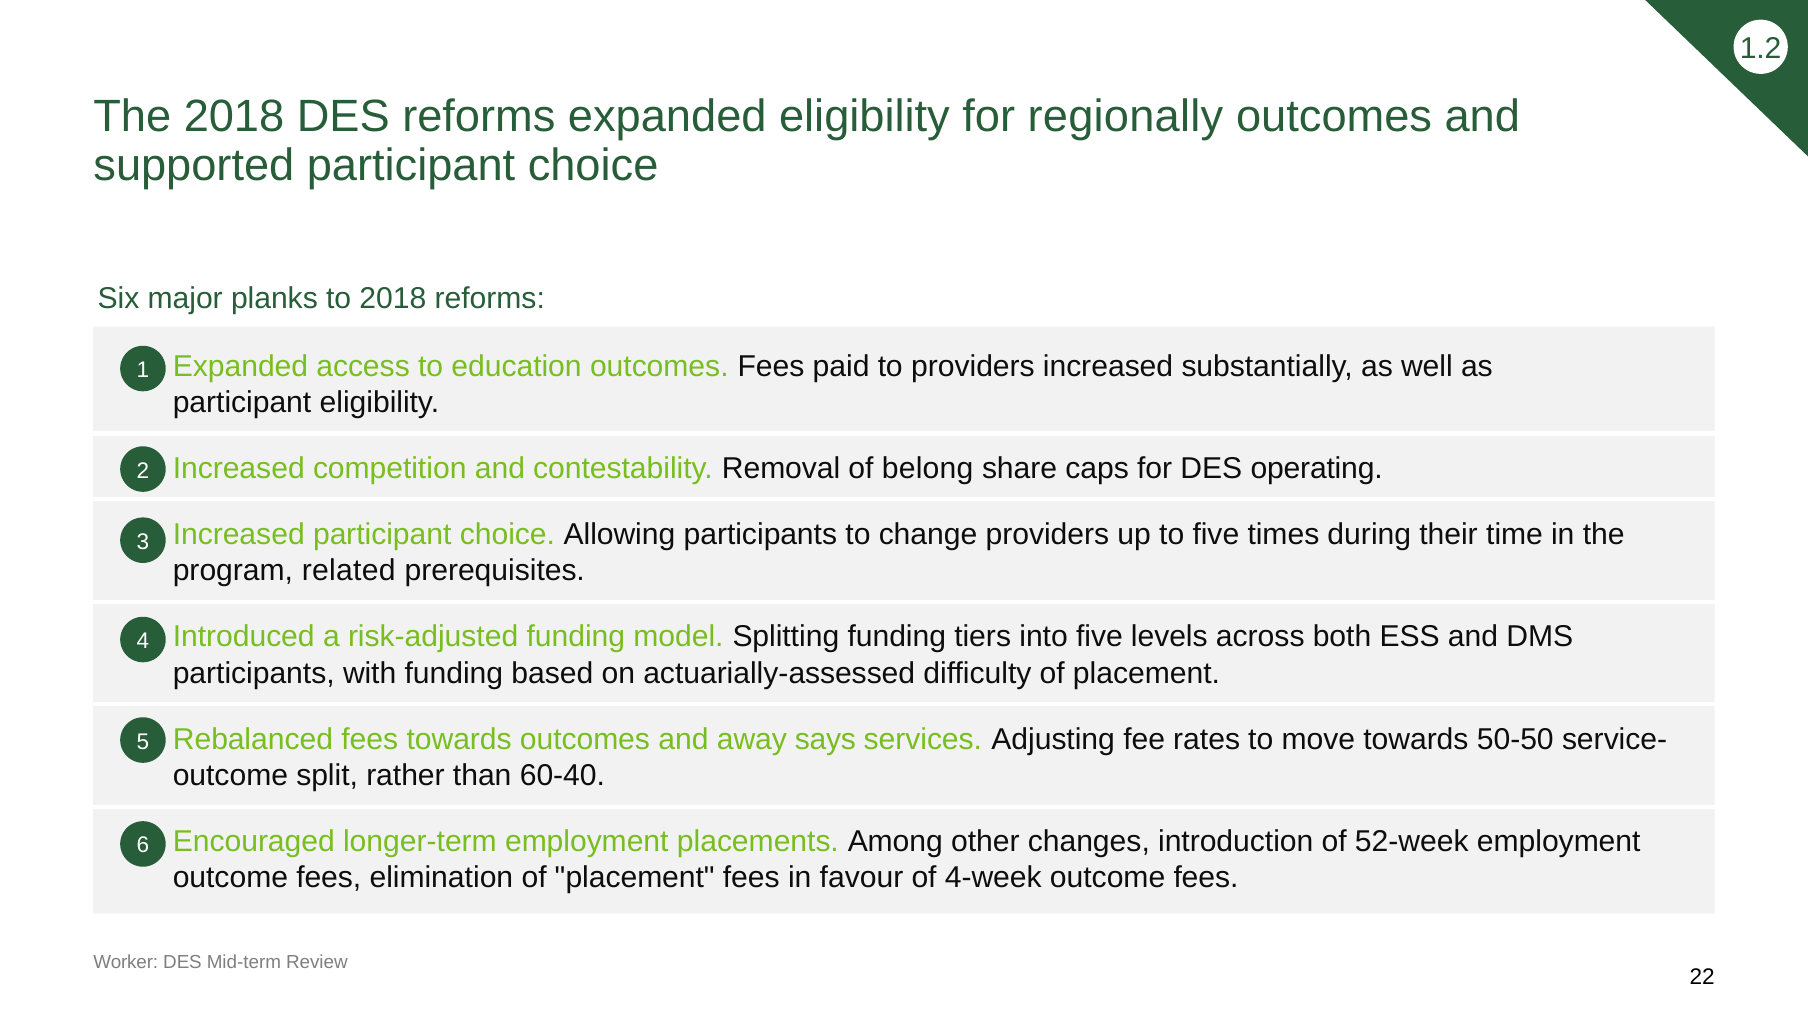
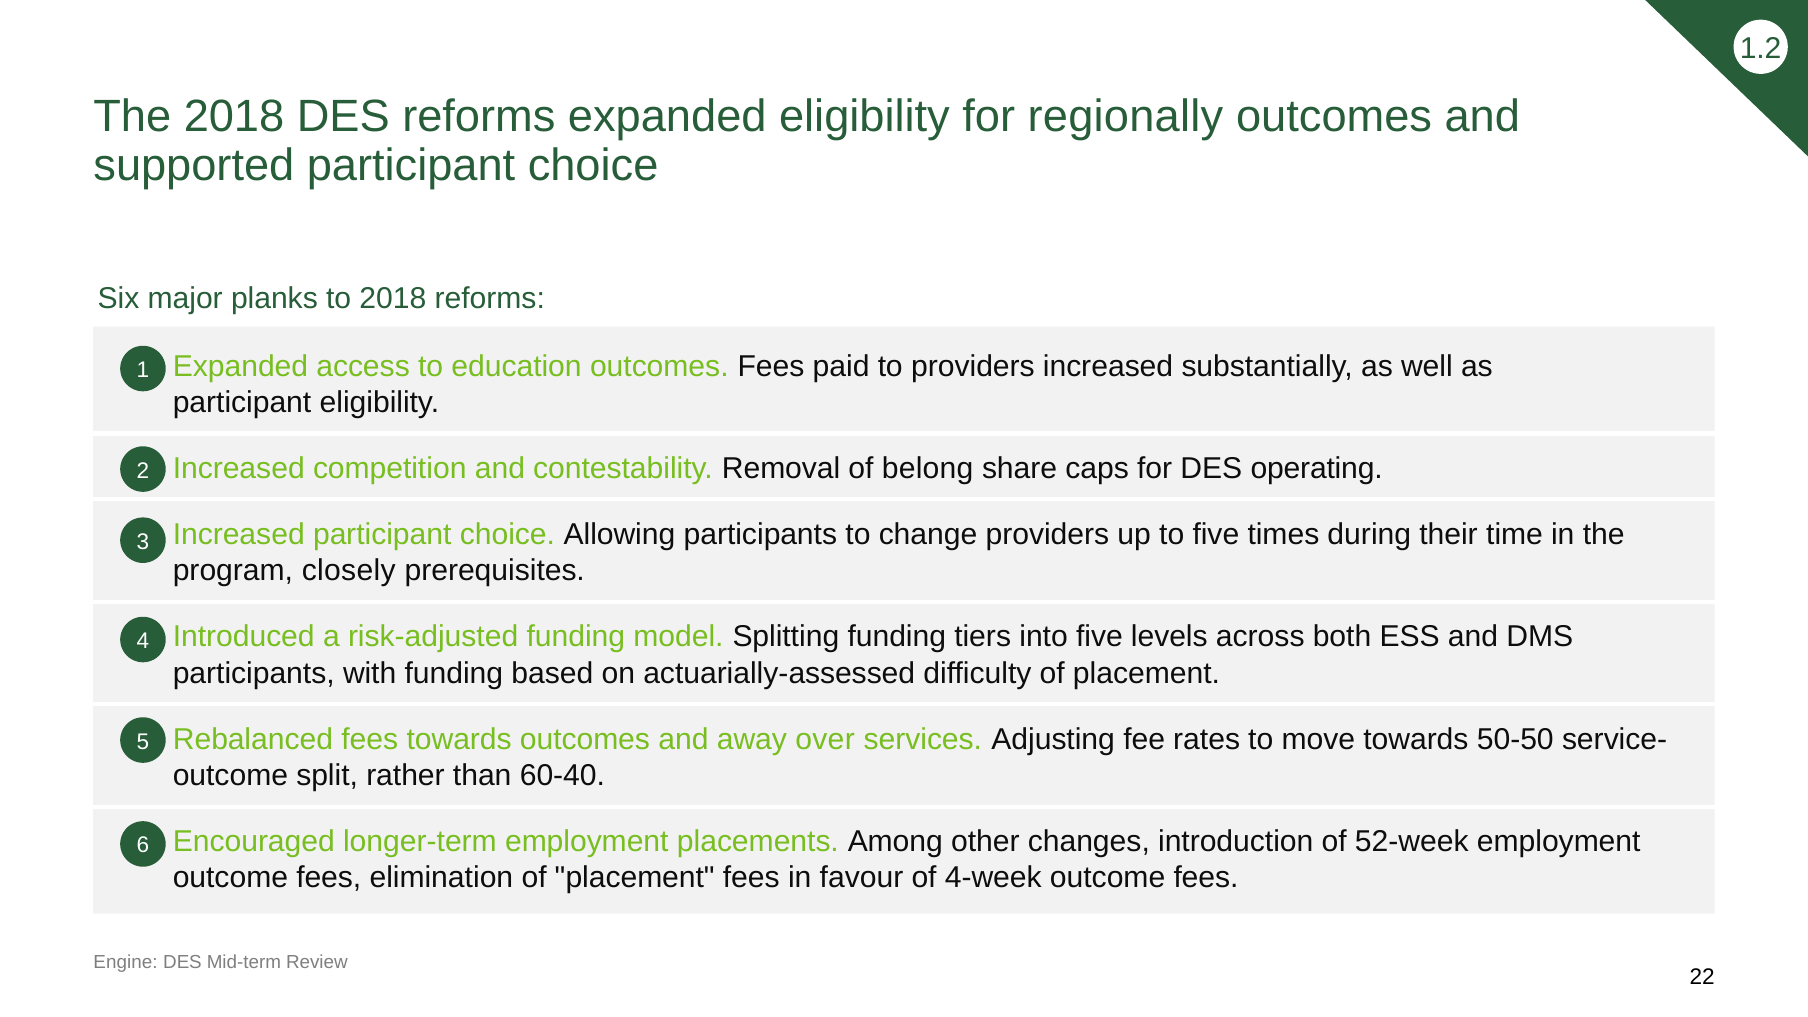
related: related -> closely
says: says -> over
Worker: Worker -> Engine
